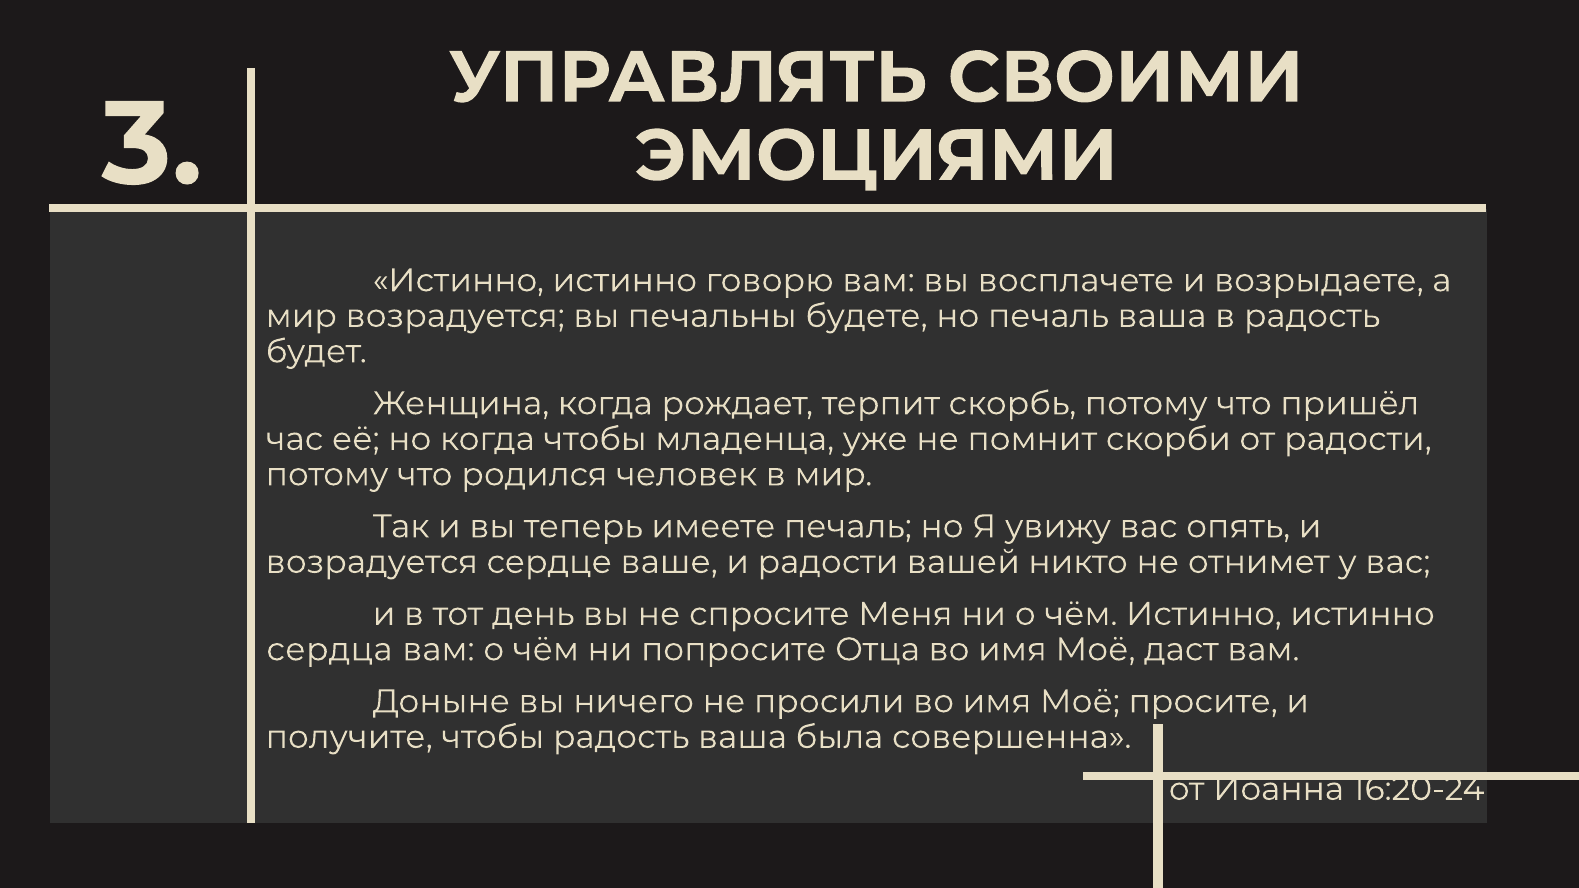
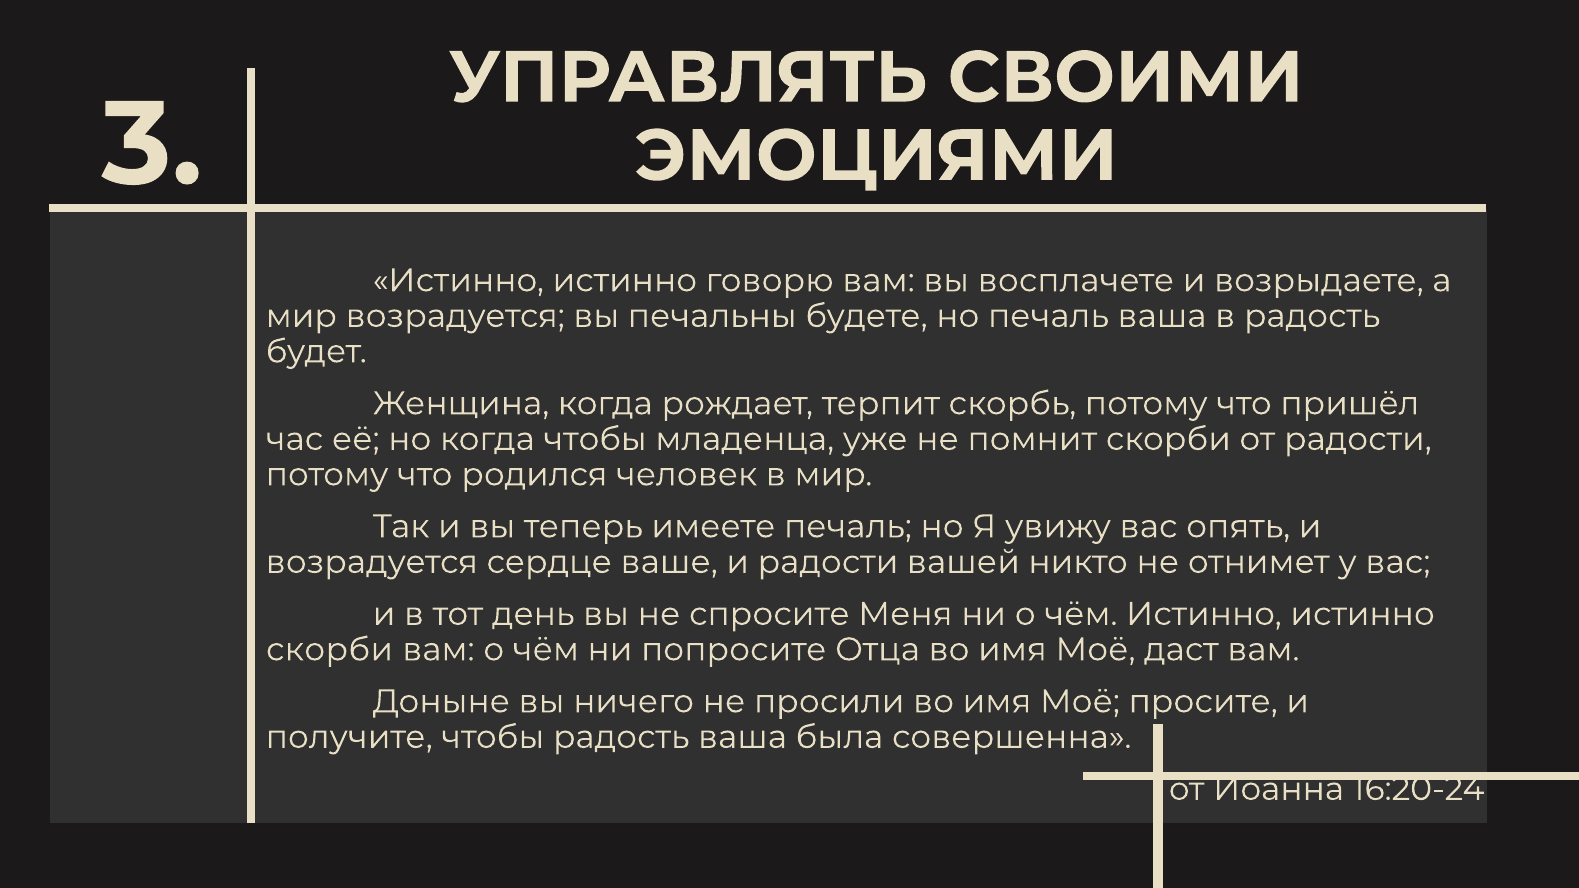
сердца at (330, 650): сердца -> скорби
